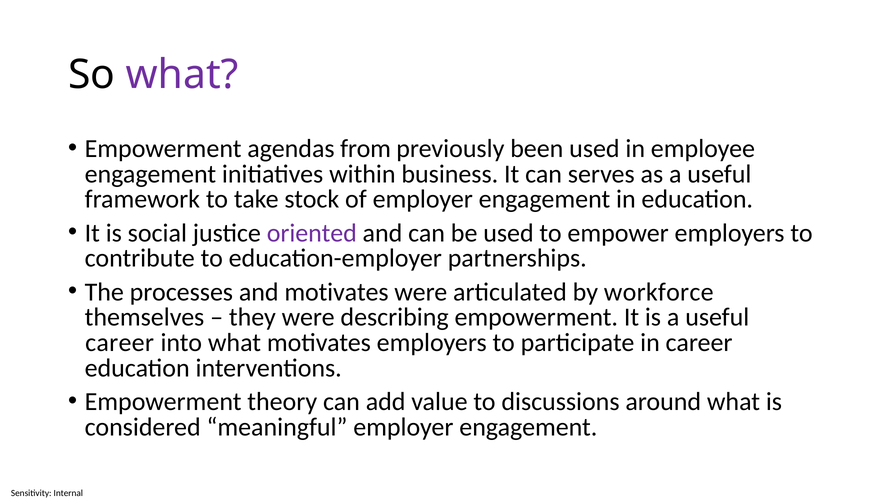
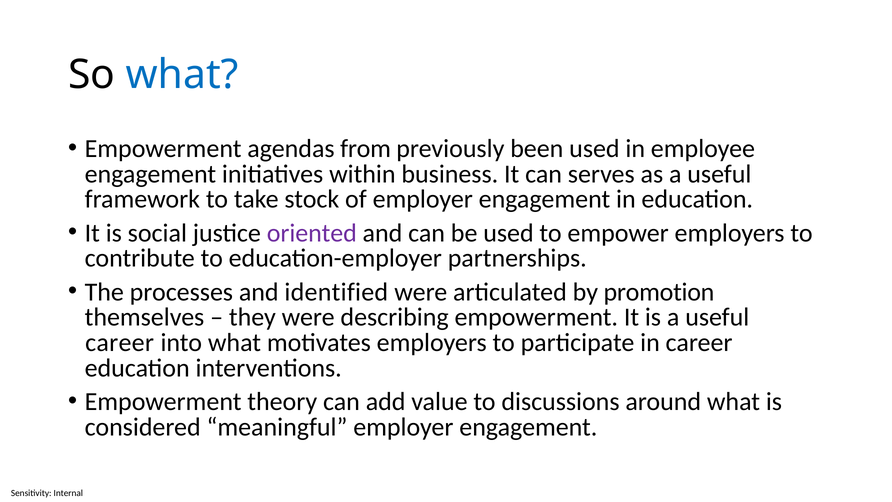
what at (182, 75) colour: purple -> blue
and motivates: motivates -> identified
workforce: workforce -> promotion
